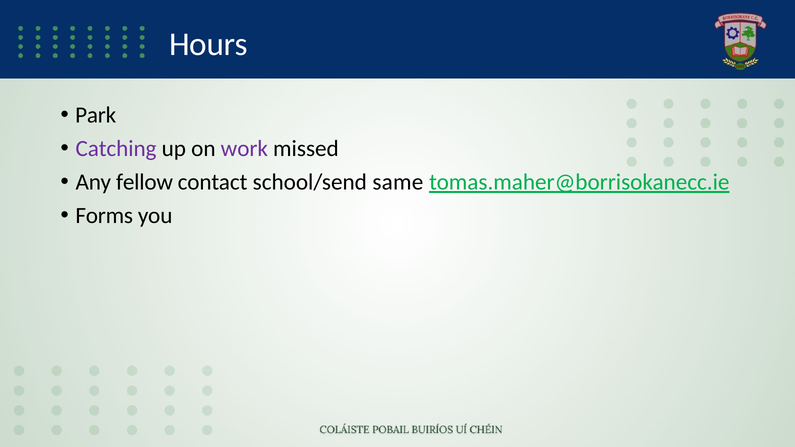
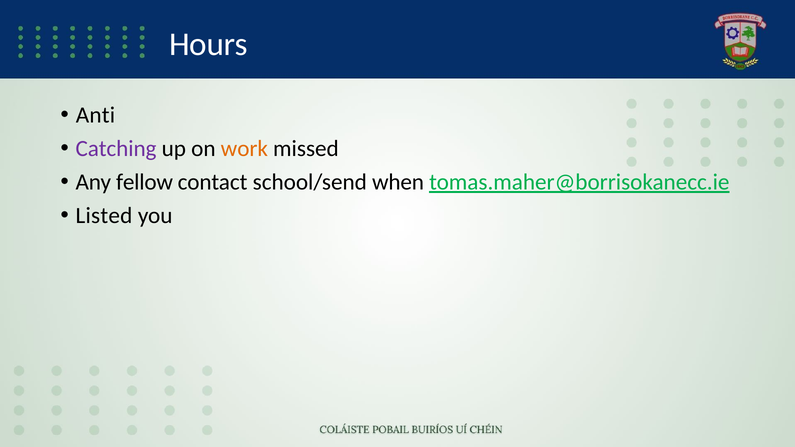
Park: Park -> Anti
work colour: purple -> orange
same: same -> when
Forms: Forms -> Listed
